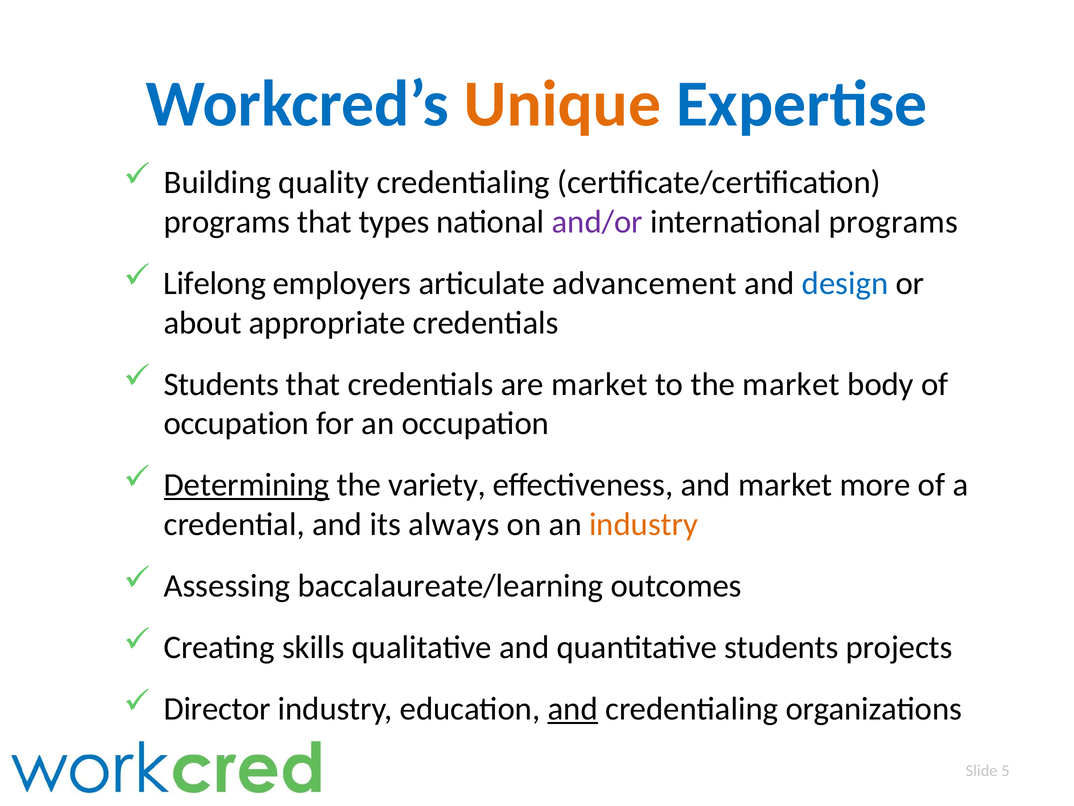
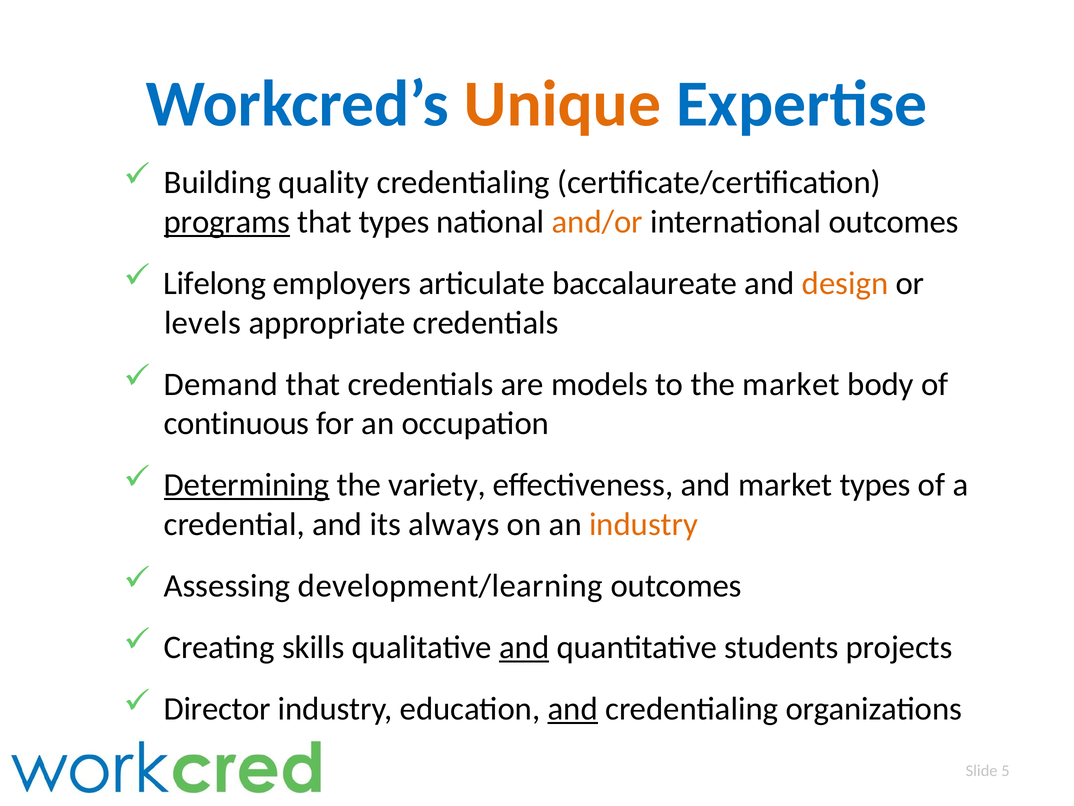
programs at (227, 222) underline: none -> present
and/or colour: purple -> orange
international programs: programs -> outcomes
advancement: advancement -> baccalaureate
design colour: blue -> orange
about: about -> levels
Students at (221, 384): Students -> Demand
are market: market -> models
occupation at (236, 423): occupation -> continuous
market more: more -> types
baccalaureate/learning: baccalaureate/learning -> development/learning
and at (524, 647) underline: none -> present
